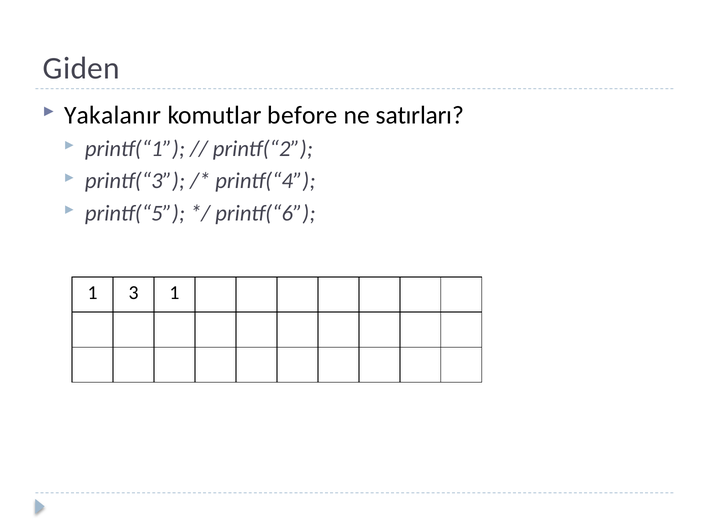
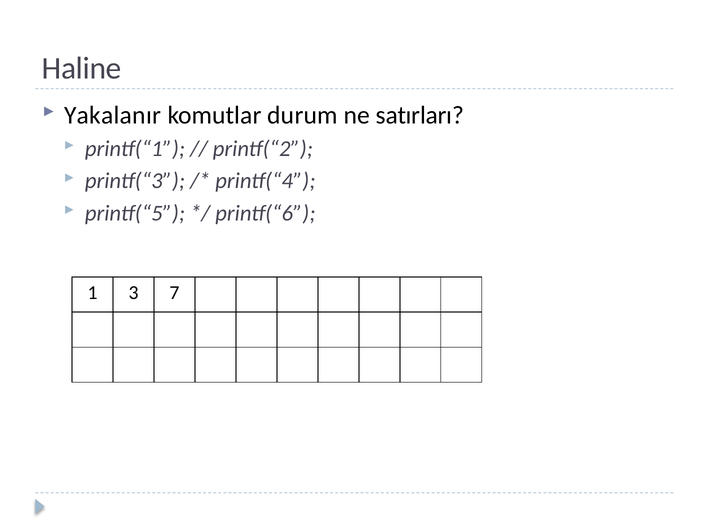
Giden: Giden -> Haline
before: before -> durum
3 1: 1 -> 7
